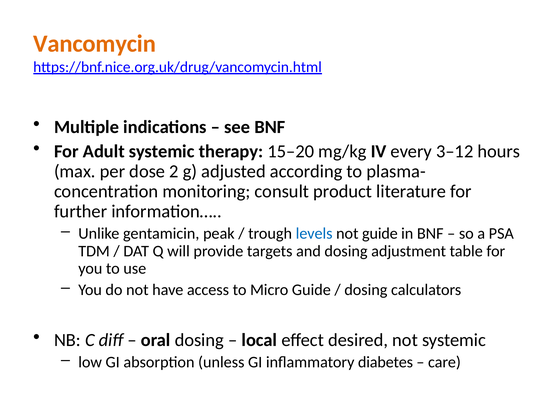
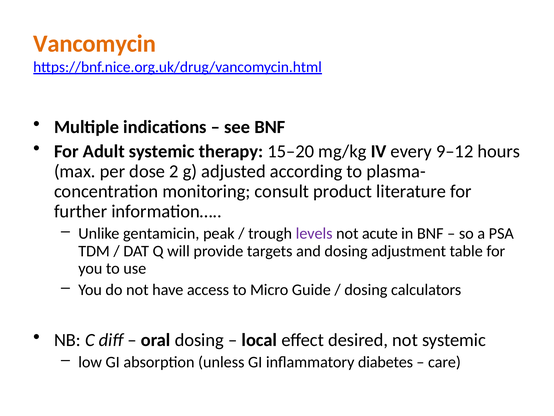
3–12: 3–12 -> 9–12
levels colour: blue -> purple
not guide: guide -> acute
